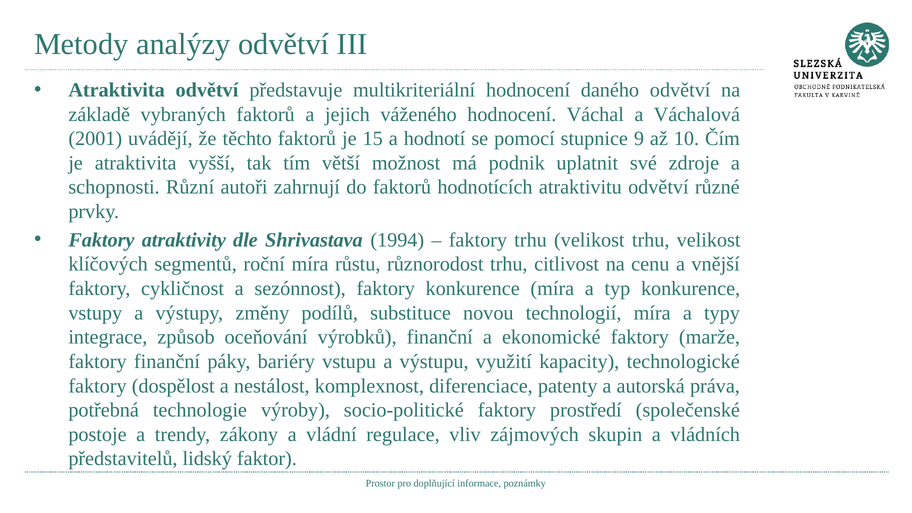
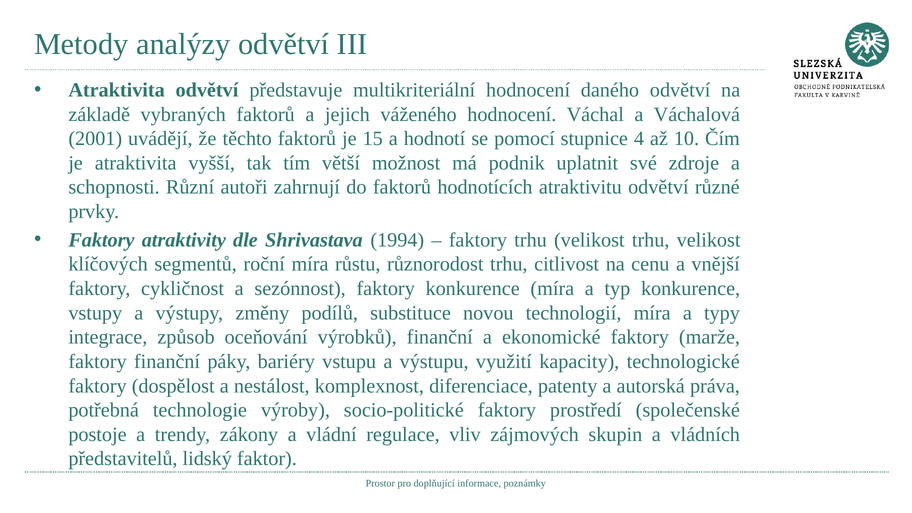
9: 9 -> 4
